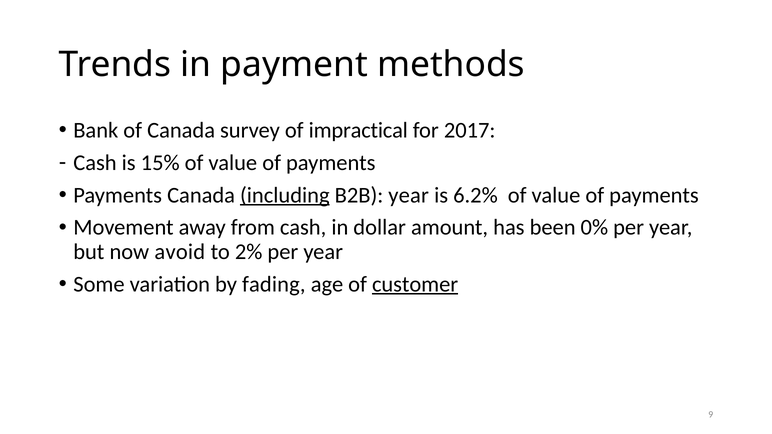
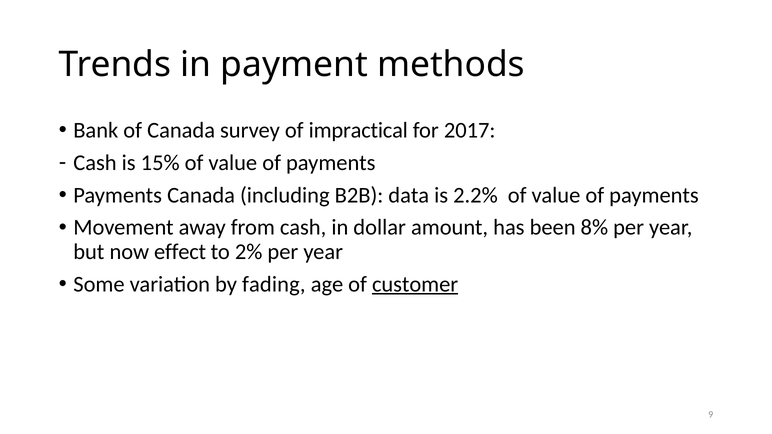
including underline: present -> none
B2B year: year -> data
6.2%: 6.2% -> 2.2%
0%: 0% -> 8%
avoid: avoid -> effect
